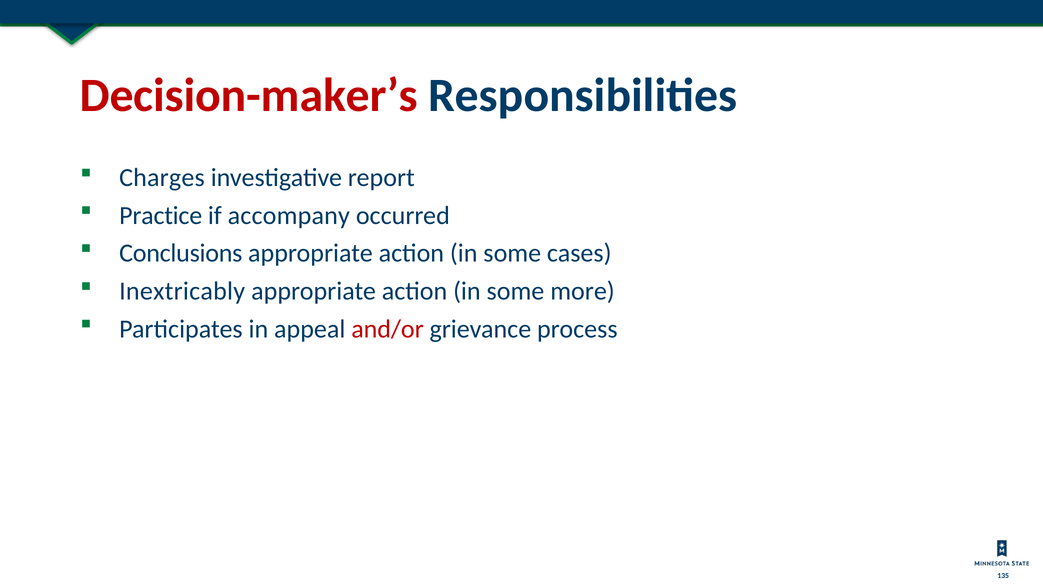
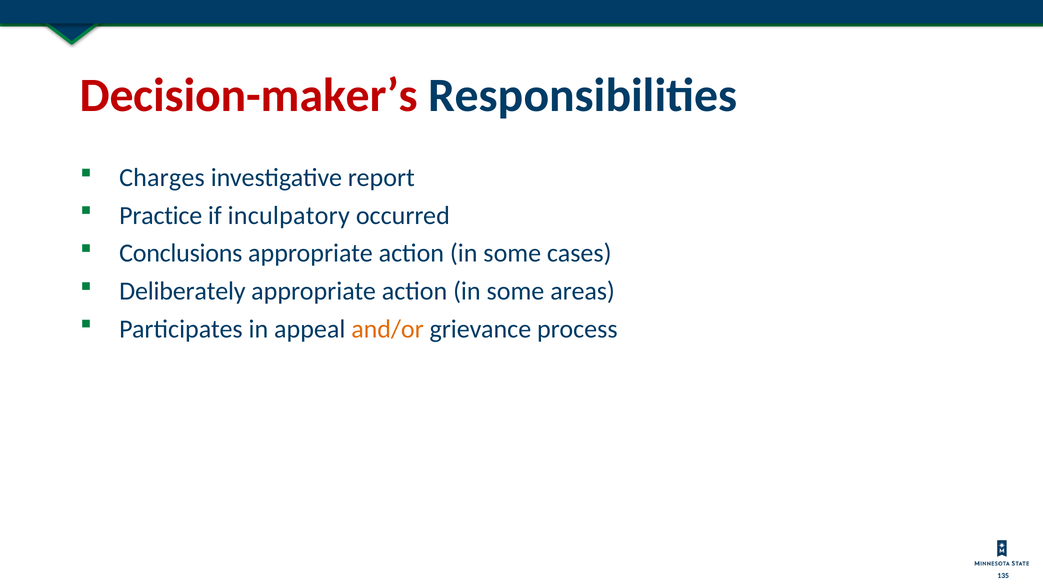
accompany: accompany -> inculpatory
Inextricably: Inextricably -> Deliberately
more: more -> areas
and/or colour: red -> orange
